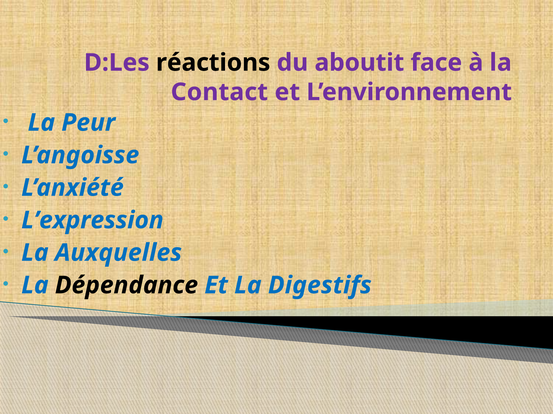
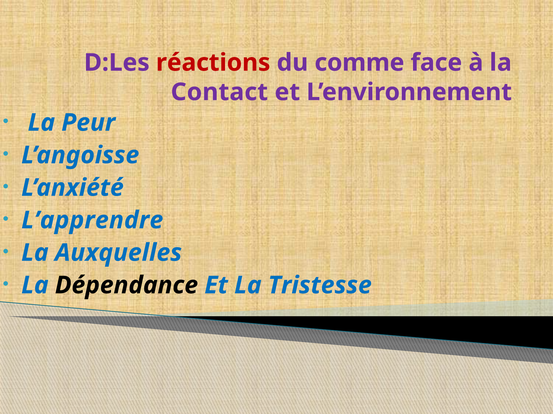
réactions colour: black -> red
aboutit: aboutit -> comme
L’expression: L’expression -> L’apprendre
Digestifs: Digestifs -> Tristesse
